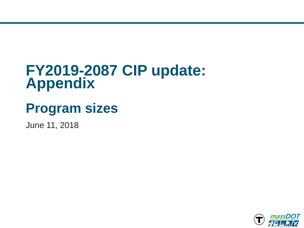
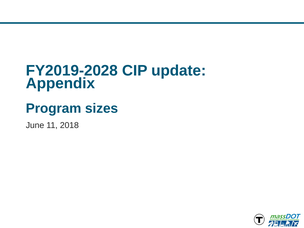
FY2019-2087: FY2019-2087 -> FY2019-2028
